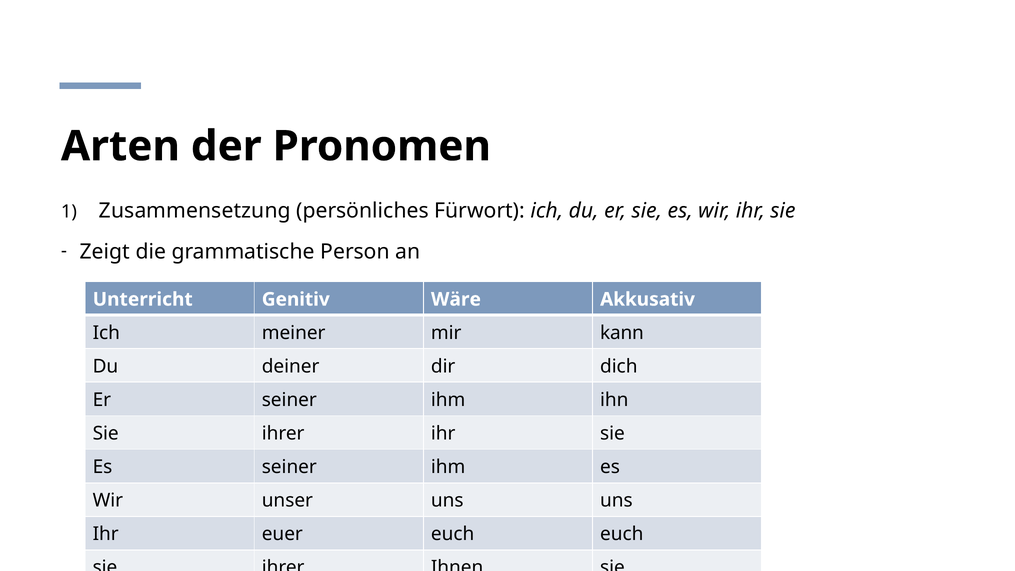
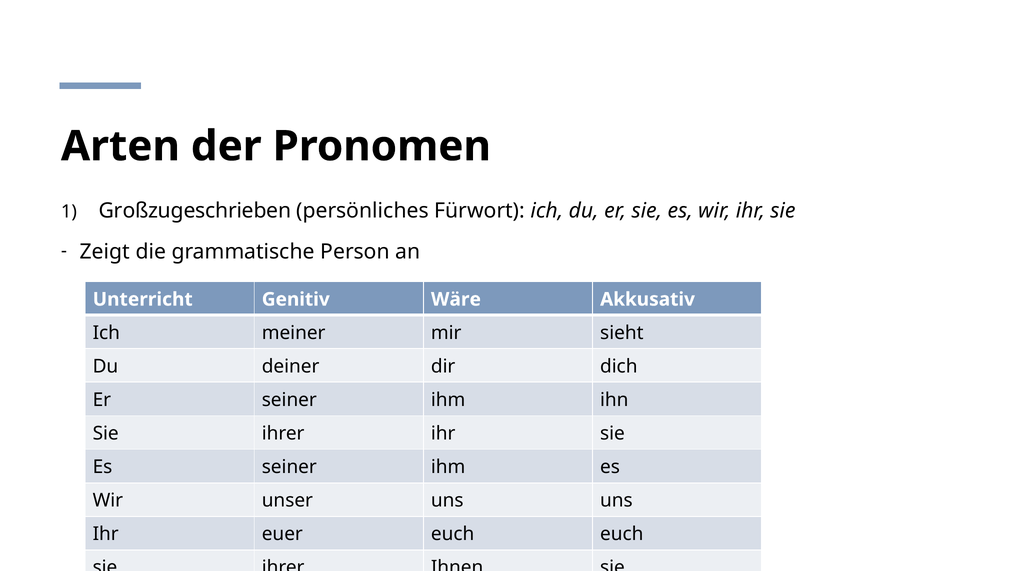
Zusammensetzung: Zusammensetzung -> Großzugeschrieben
kann: kann -> sieht
